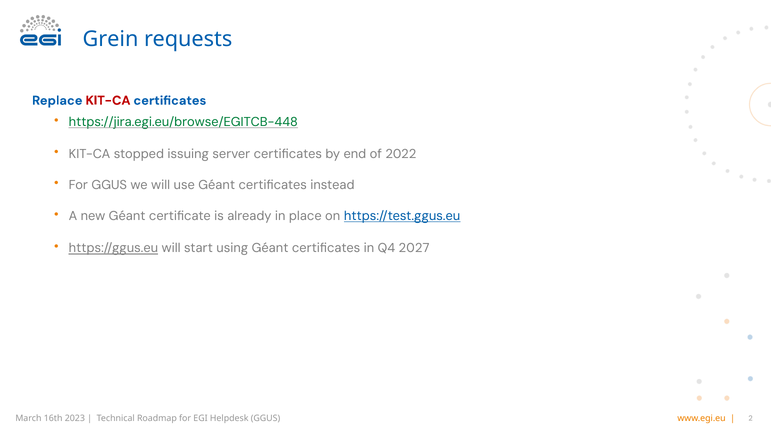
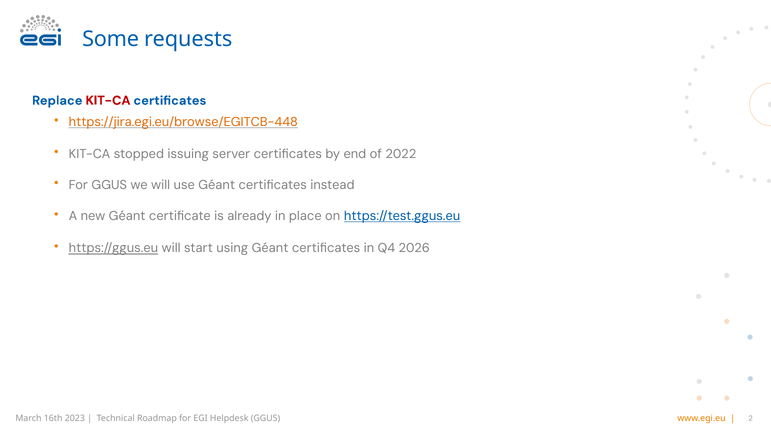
Grein: Grein -> Some
https://jira.egi.eu/browse/EGITCB-448 colour: green -> orange
2027: 2027 -> 2026
